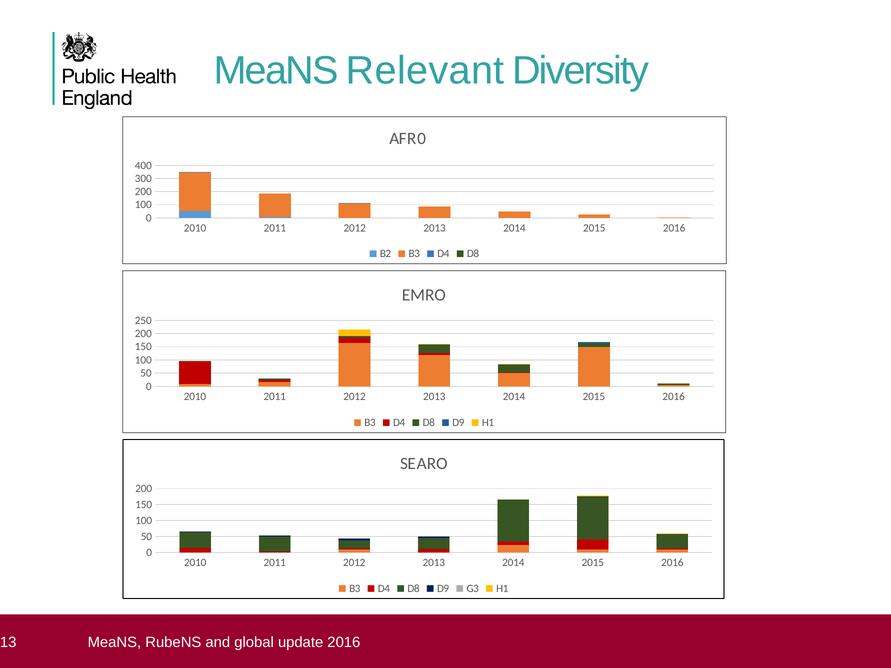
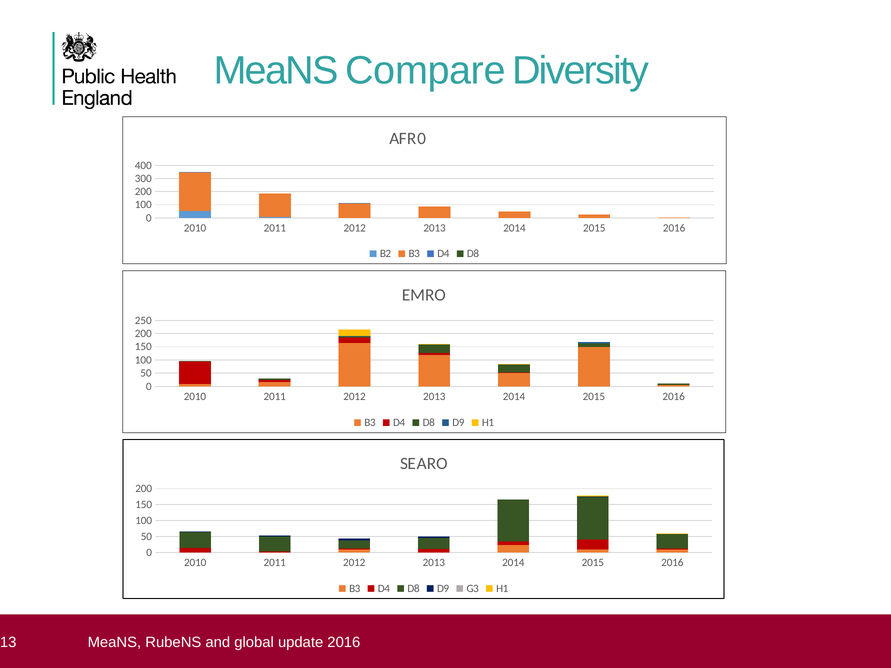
Relevant: Relevant -> Compare
